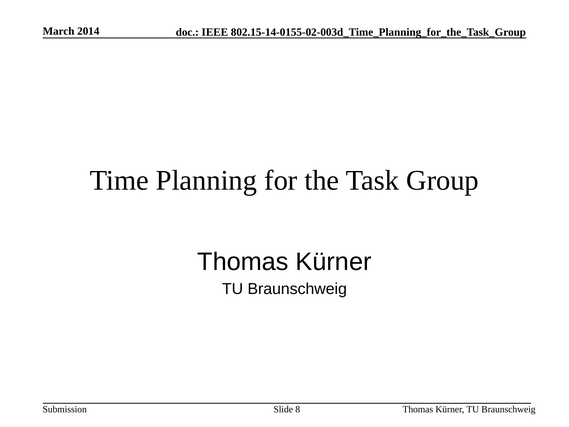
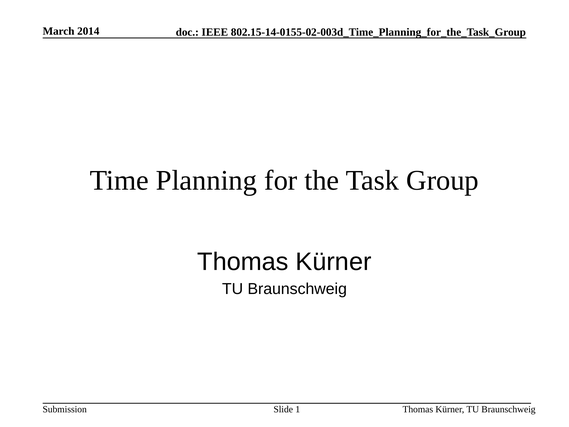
8: 8 -> 1
